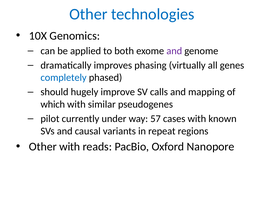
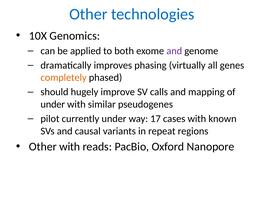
completely colour: blue -> orange
which at (53, 104): which -> under
57: 57 -> 17
